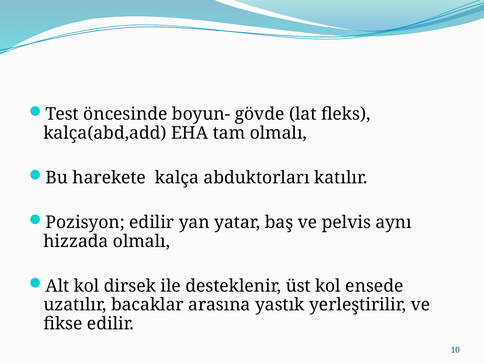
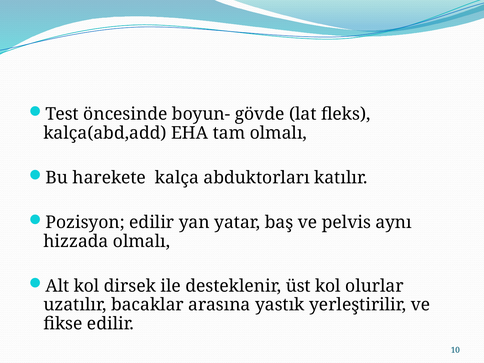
ensede: ensede -> olurlar
